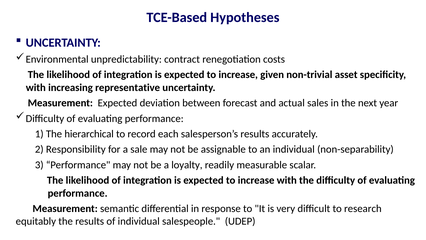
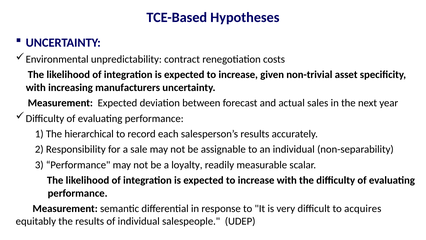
representative: representative -> manufacturers
research: research -> acquires
